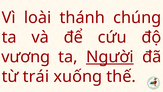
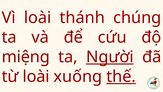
vương: vương -> miệng
từ trái: trái -> loài
thế underline: none -> present
